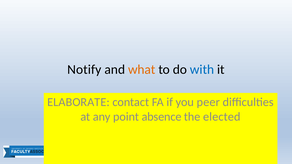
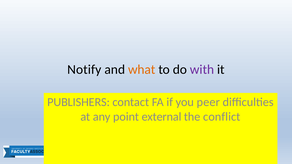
with colour: blue -> purple
ELABORATE: ELABORATE -> PUBLISHERS
absence: absence -> external
elected: elected -> conflict
